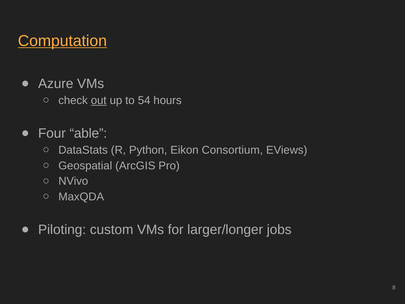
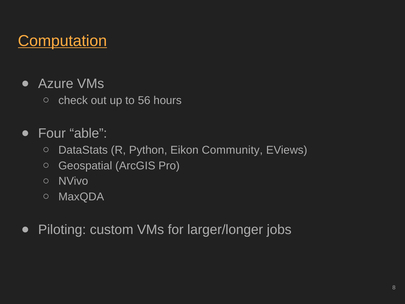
out underline: present -> none
54: 54 -> 56
Consortium: Consortium -> Community
